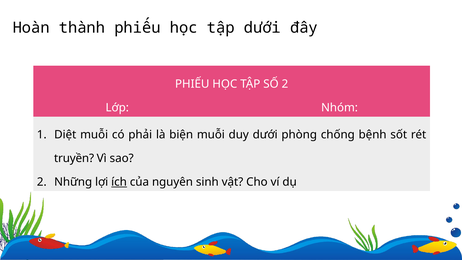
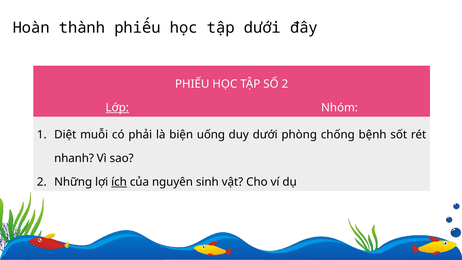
Lớp underline: none -> present
biện muỗi: muỗi -> uống
truyền: truyền -> nhanh
